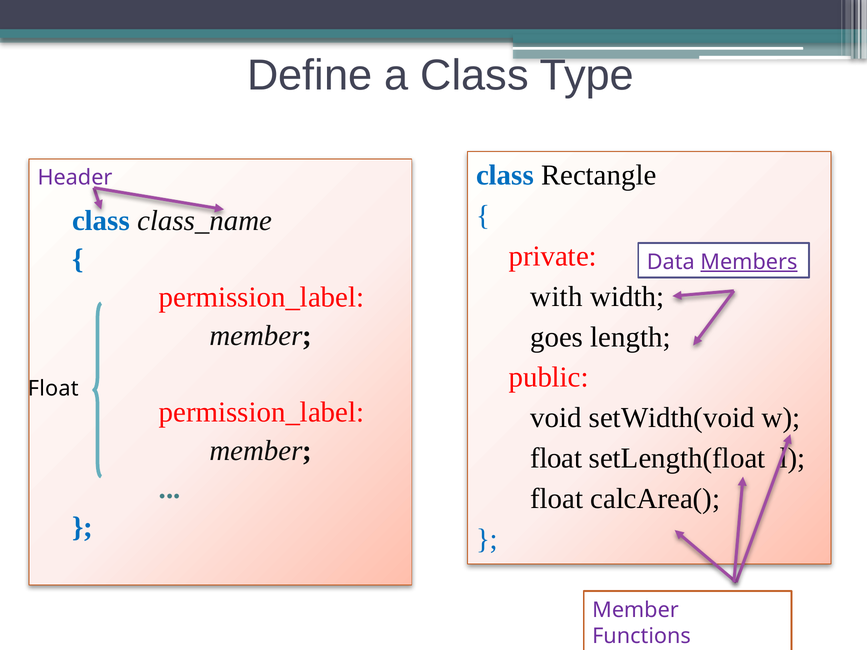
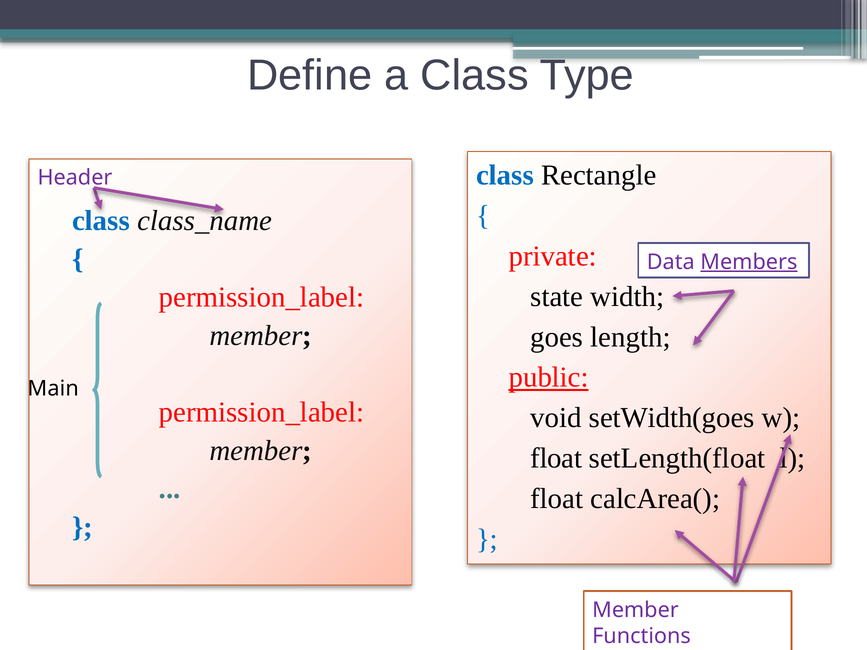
with: with -> state
public underline: none -> present
Float at (53, 389): Float -> Main
setWidth(void: setWidth(void -> setWidth(goes
